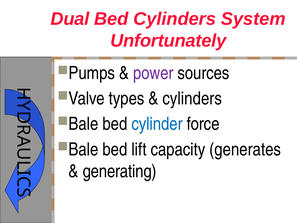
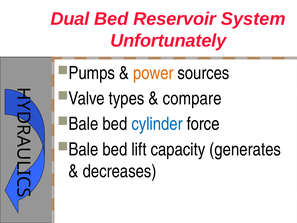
Bed Cylinders: Cylinders -> Reservoir
power colour: purple -> orange
cylinders at (192, 98): cylinders -> compare
generating: generating -> decreases
